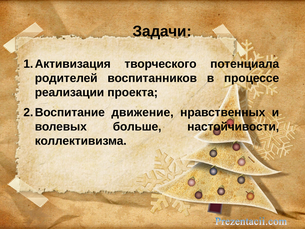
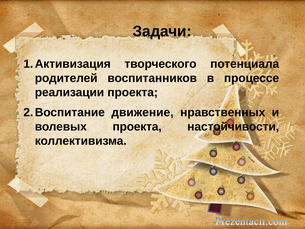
волевых больше: больше -> проекта
